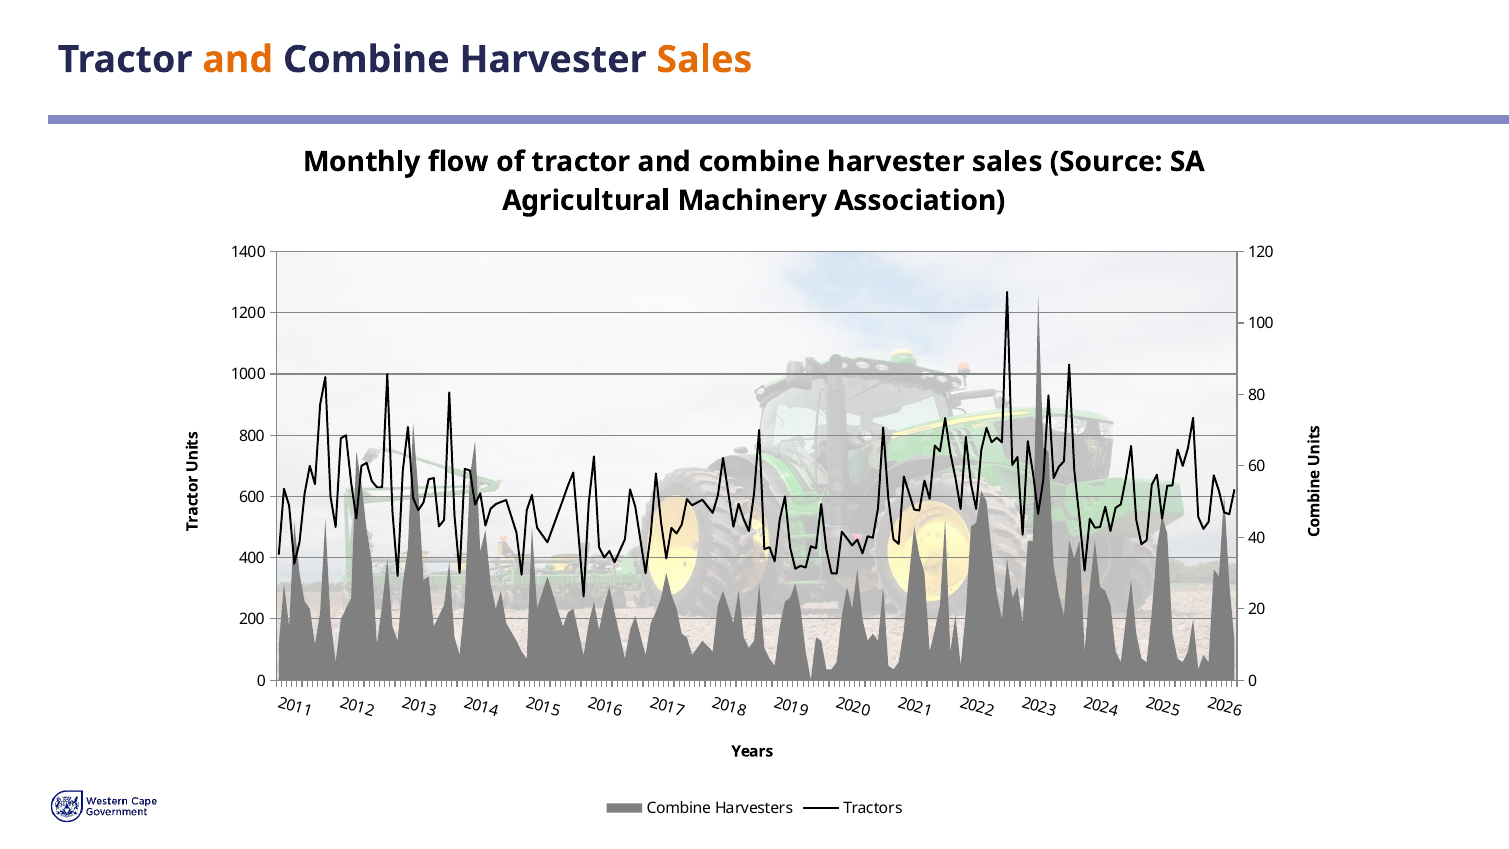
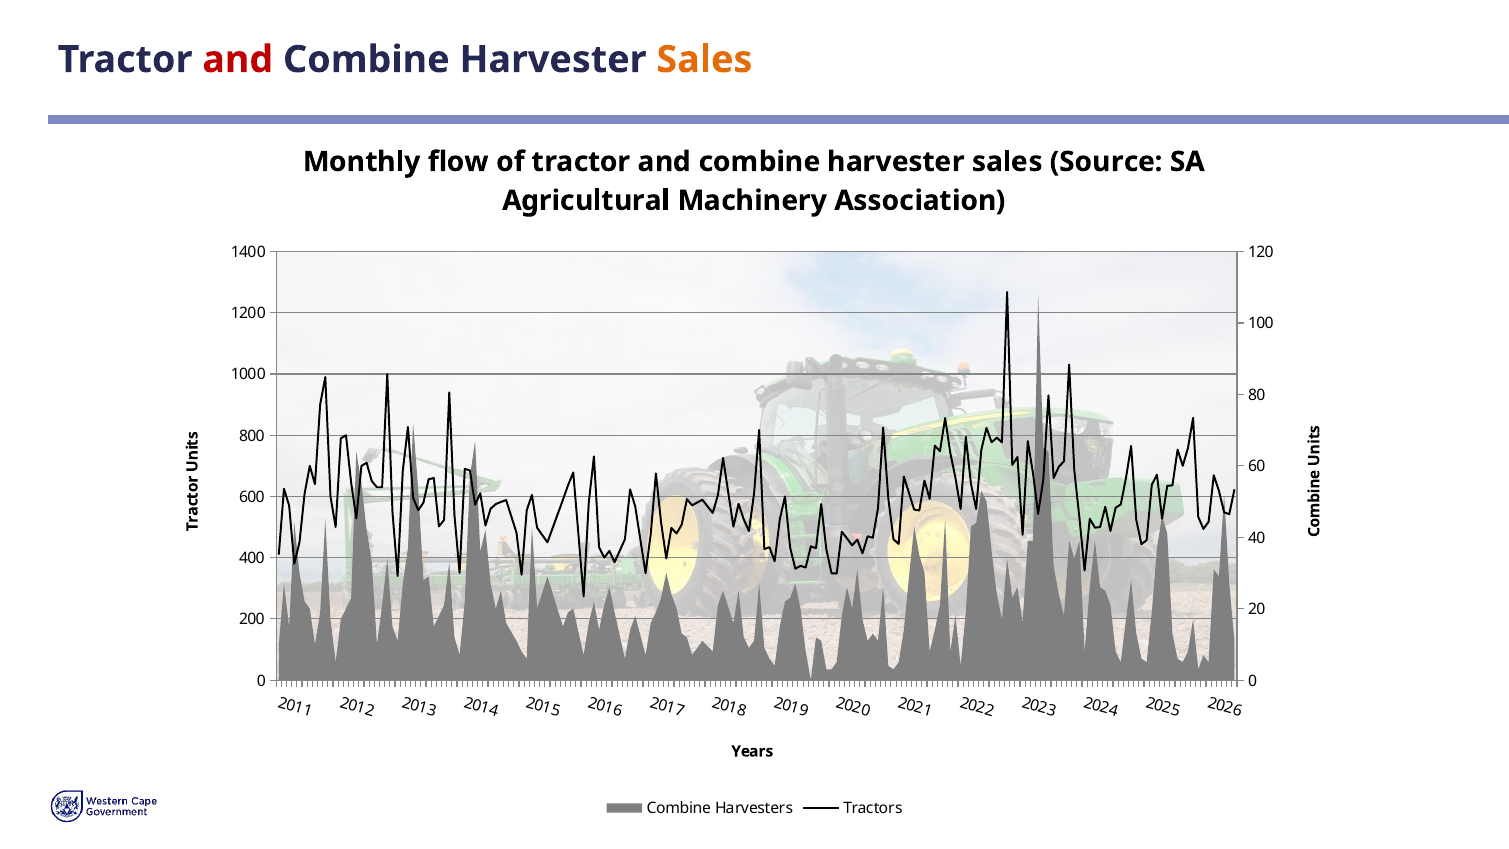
and at (238, 60) colour: orange -> red
